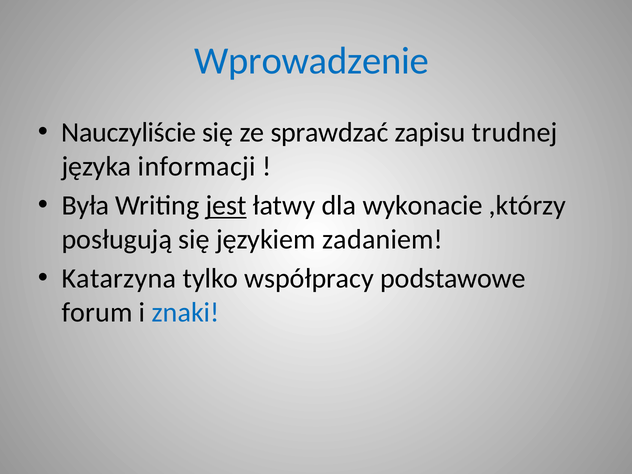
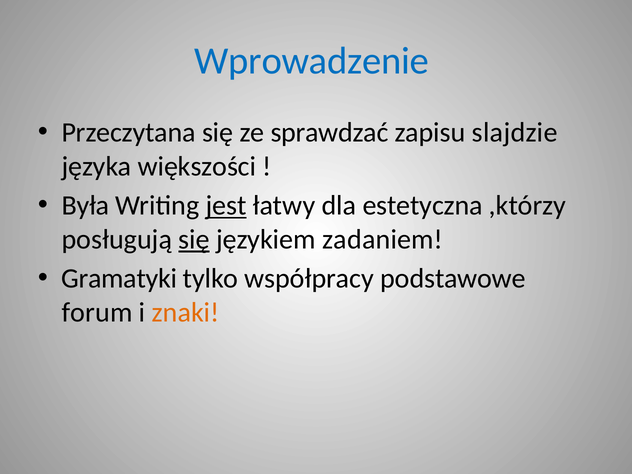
Nauczyliście: Nauczyliście -> Przeczytana
trudnej: trudnej -> slajdzie
informacji: informacji -> większości
wykonacie: wykonacie -> estetyczna
się at (194, 239) underline: none -> present
Katarzyna: Katarzyna -> Gramatyki
znaki colour: blue -> orange
